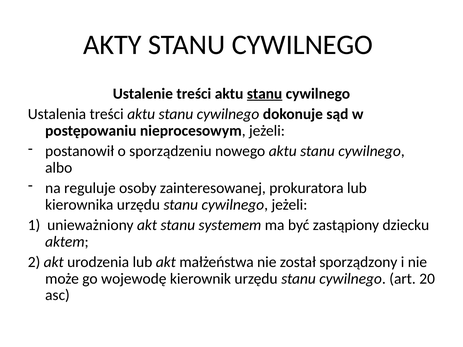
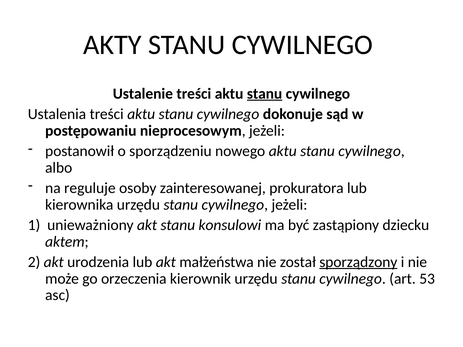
systemem: systemem -> konsulowi
sporządzony underline: none -> present
wojewodę: wojewodę -> orzeczenia
20: 20 -> 53
